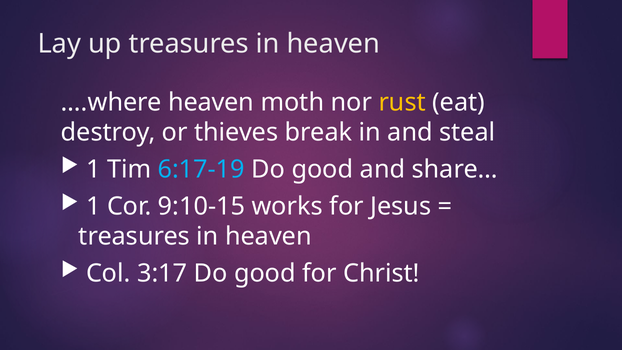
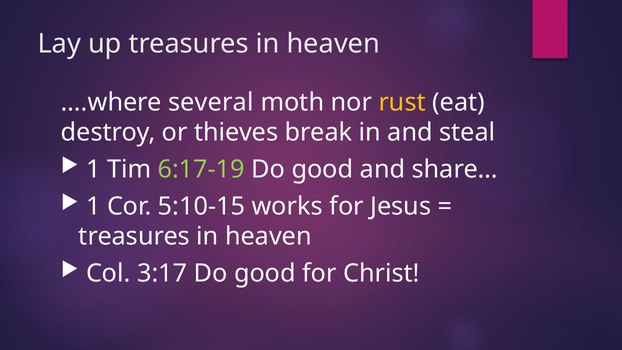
….where heaven: heaven -> several
6:17-19 colour: light blue -> light green
9:10-15: 9:10-15 -> 5:10-15
